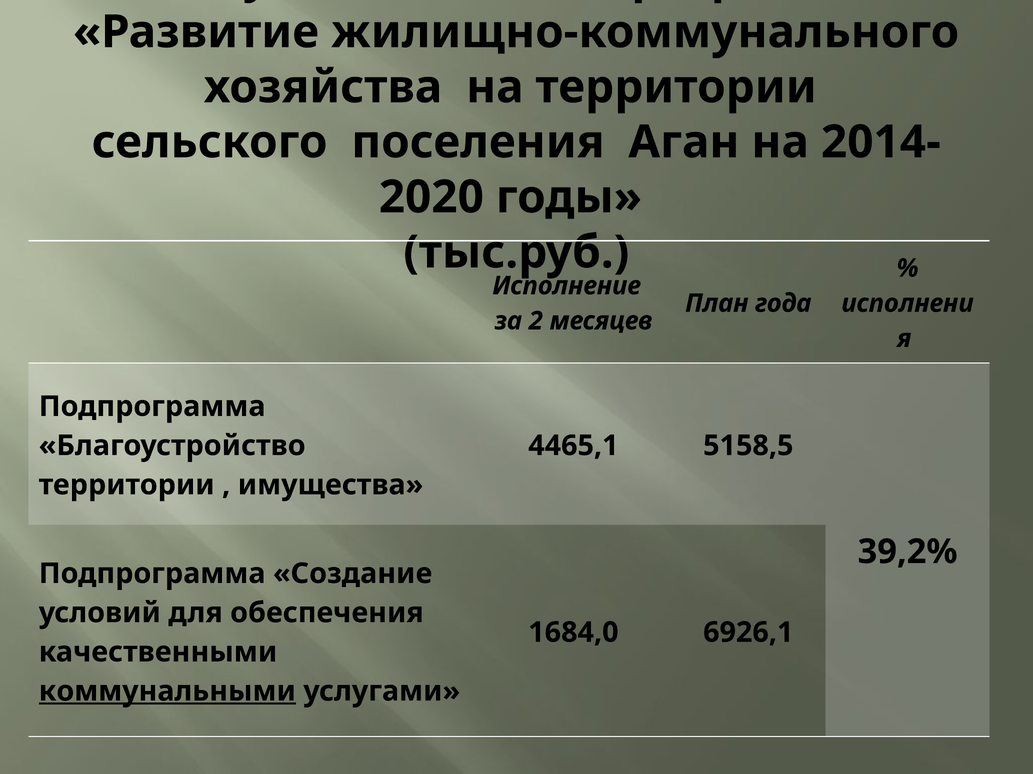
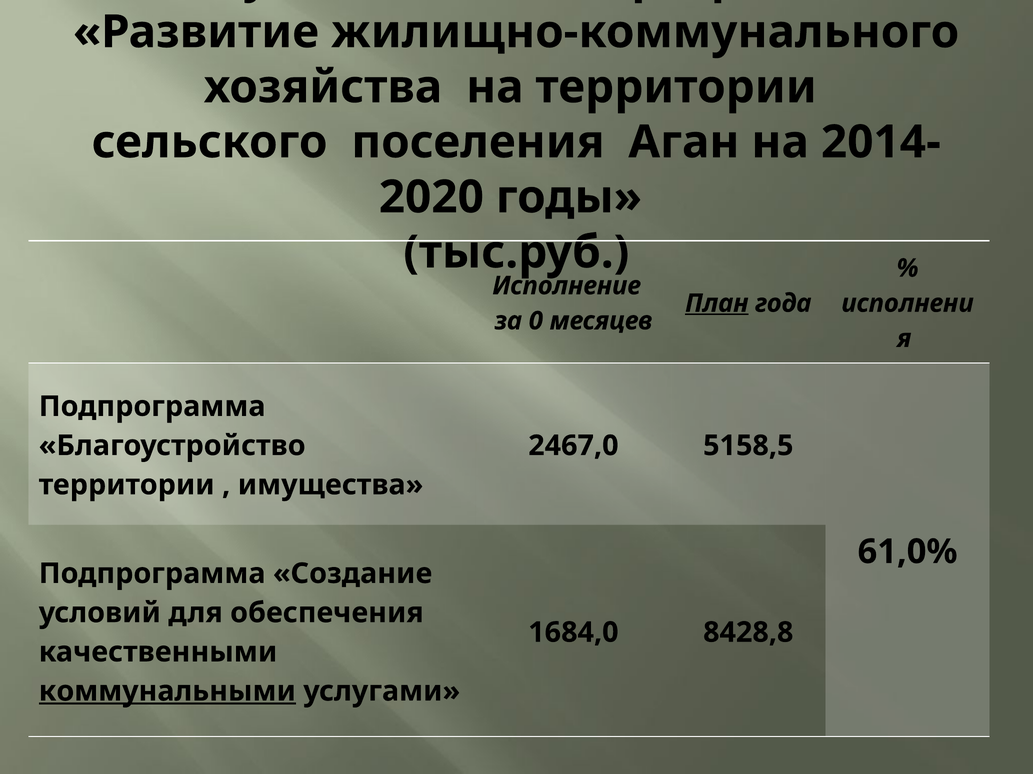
План underline: none -> present
за 2: 2 -> 0
4465,1: 4465,1 -> 2467,0
39,2%: 39,2% -> 61,0%
6926,1: 6926,1 -> 8428,8
